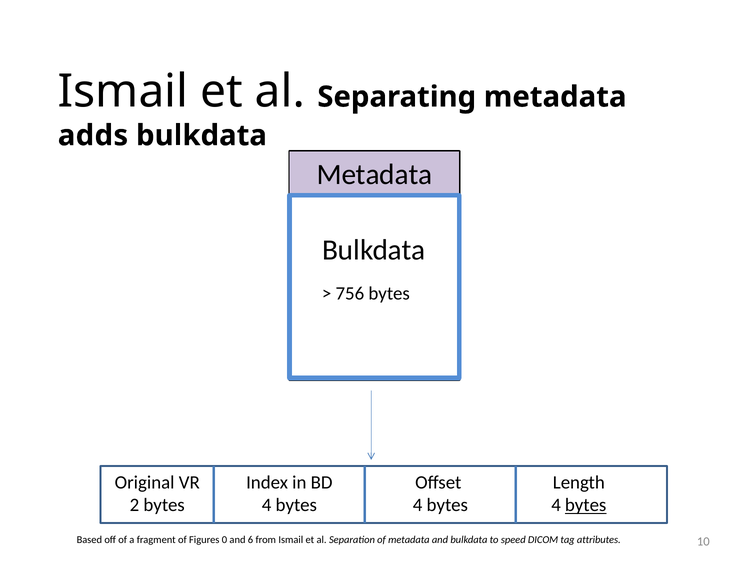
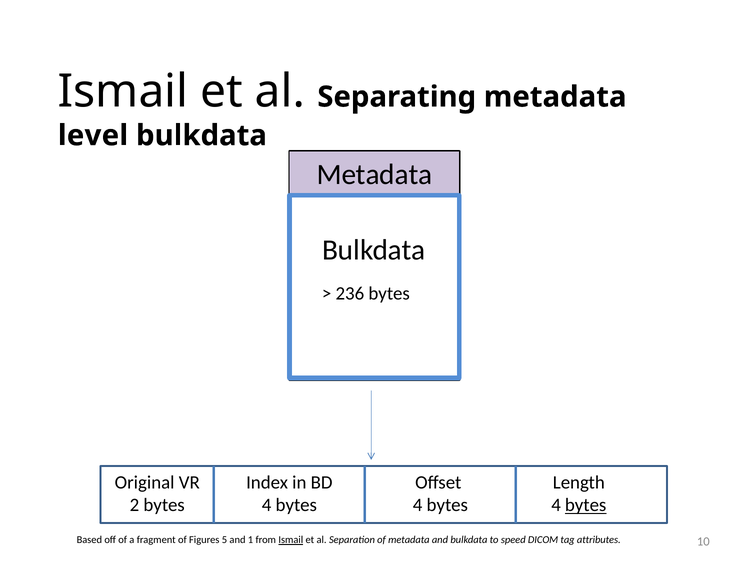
adds: adds -> level
756: 756 -> 236
0: 0 -> 5
6: 6 -> 1
Ismail at (291, 539) underline: none -> present
